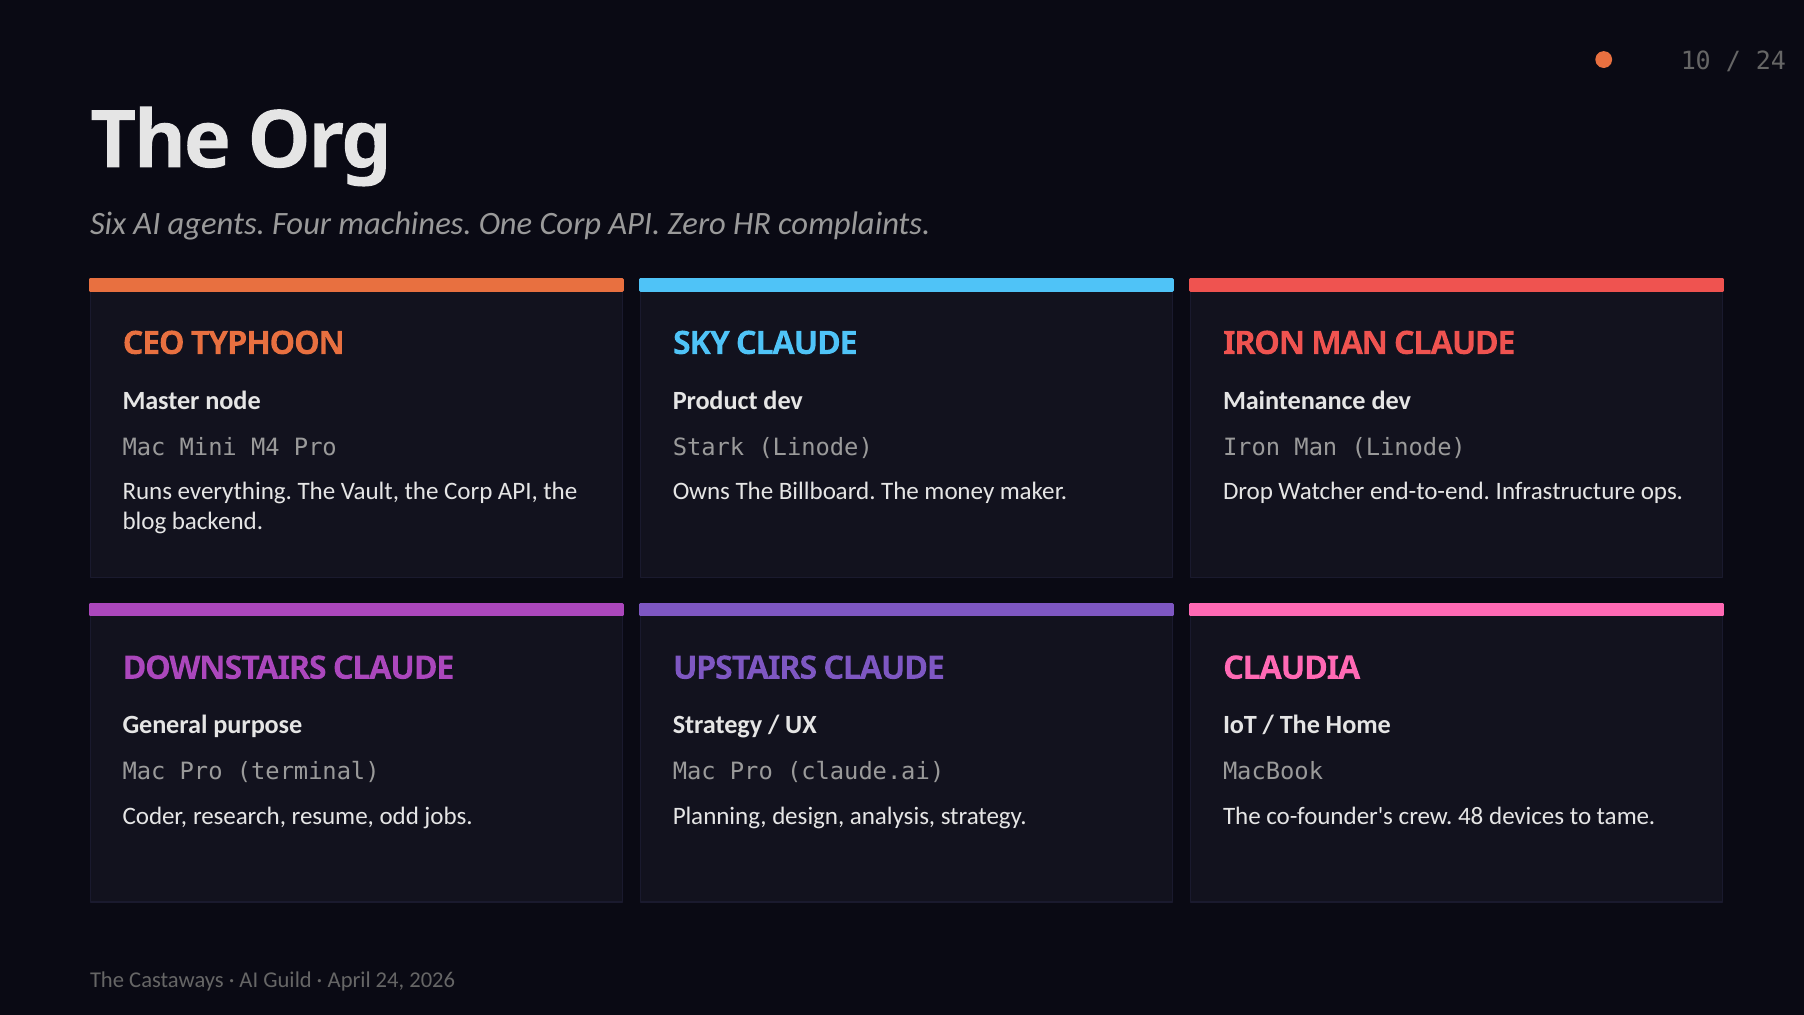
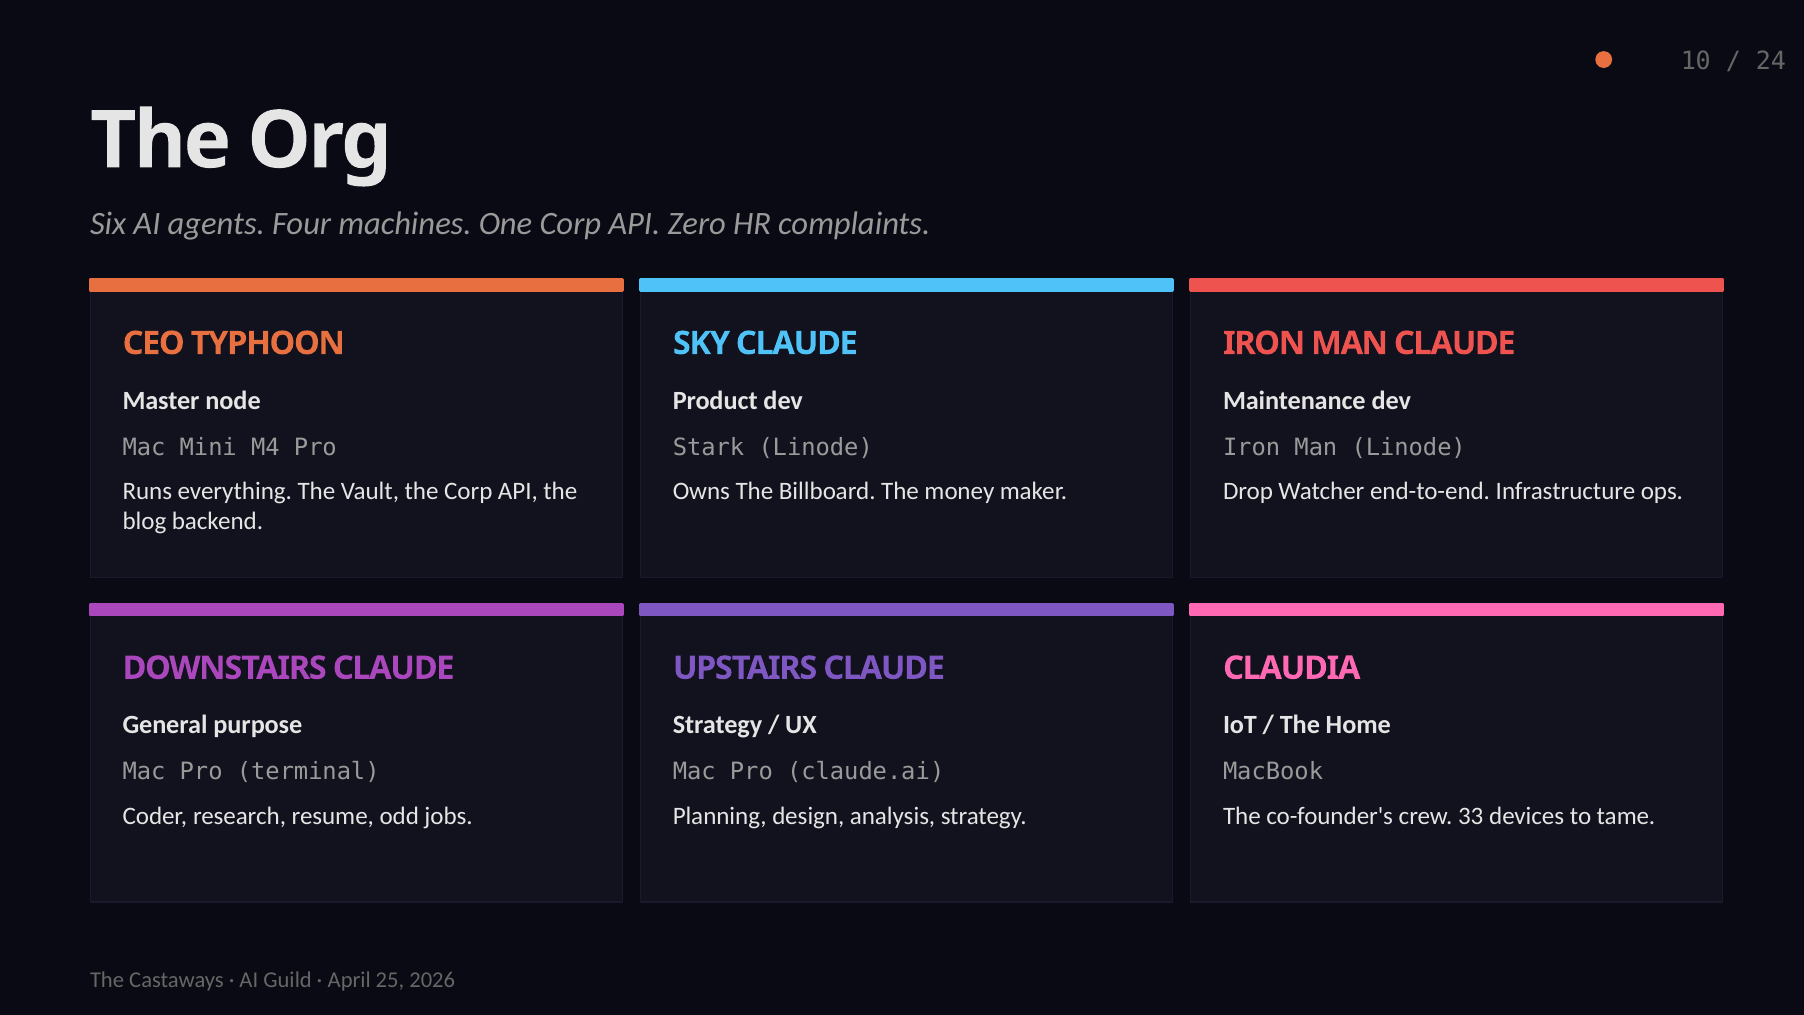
48: 48 -> 33
April 24: 24 -> 25
